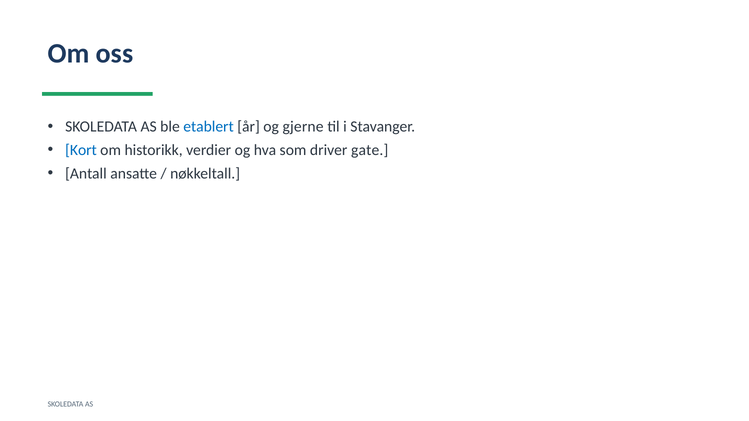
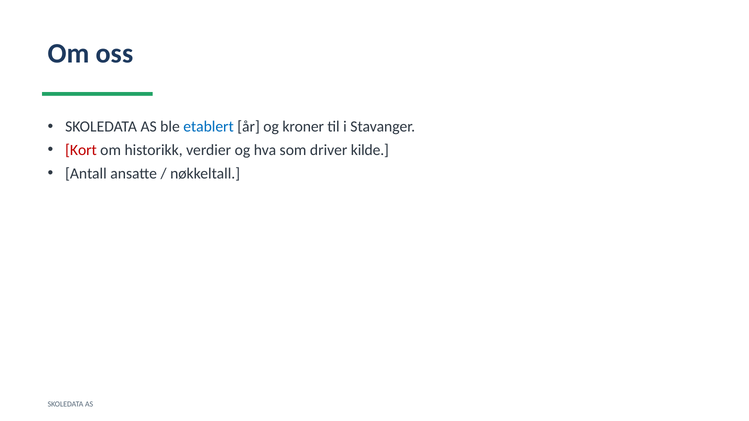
gjerne: gjerne -> kroner
Kort colour: blue -> red
gate: gate -> kilde
